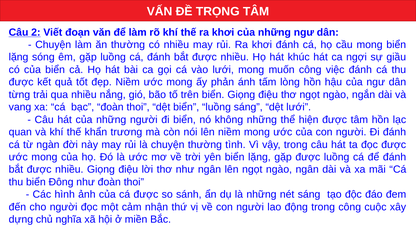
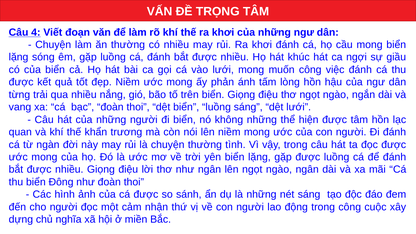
2: 2 -> 4
